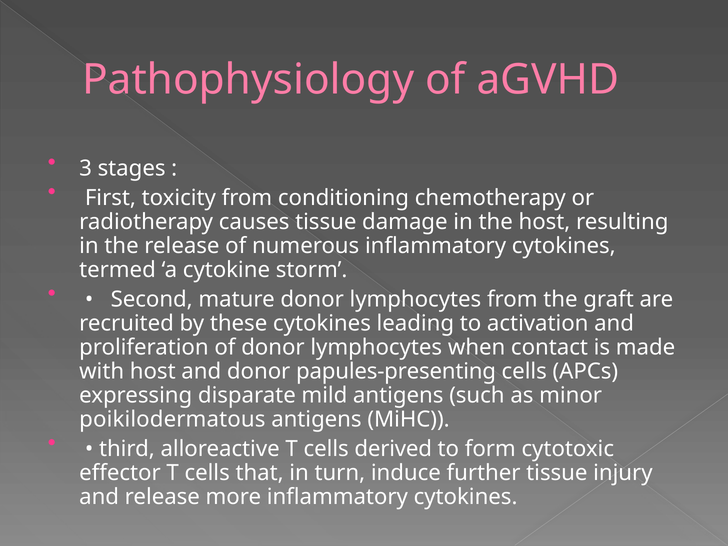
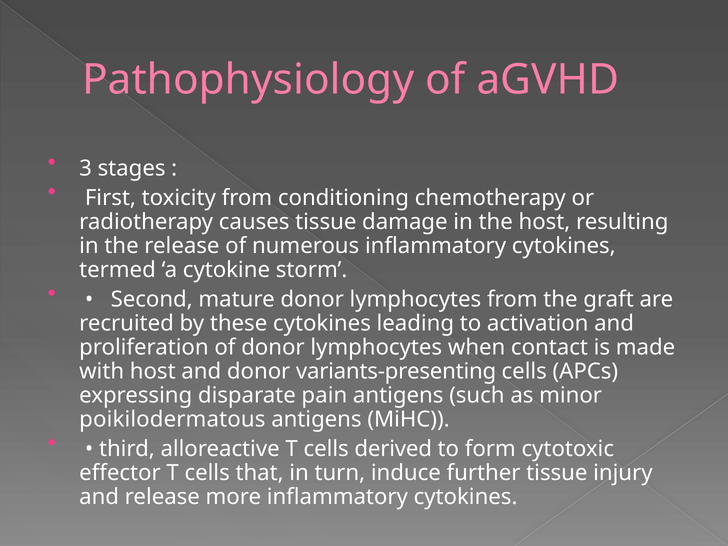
papules‐presenting: papules‐presenting -> variants‐presenting
mild: mild -> pain
